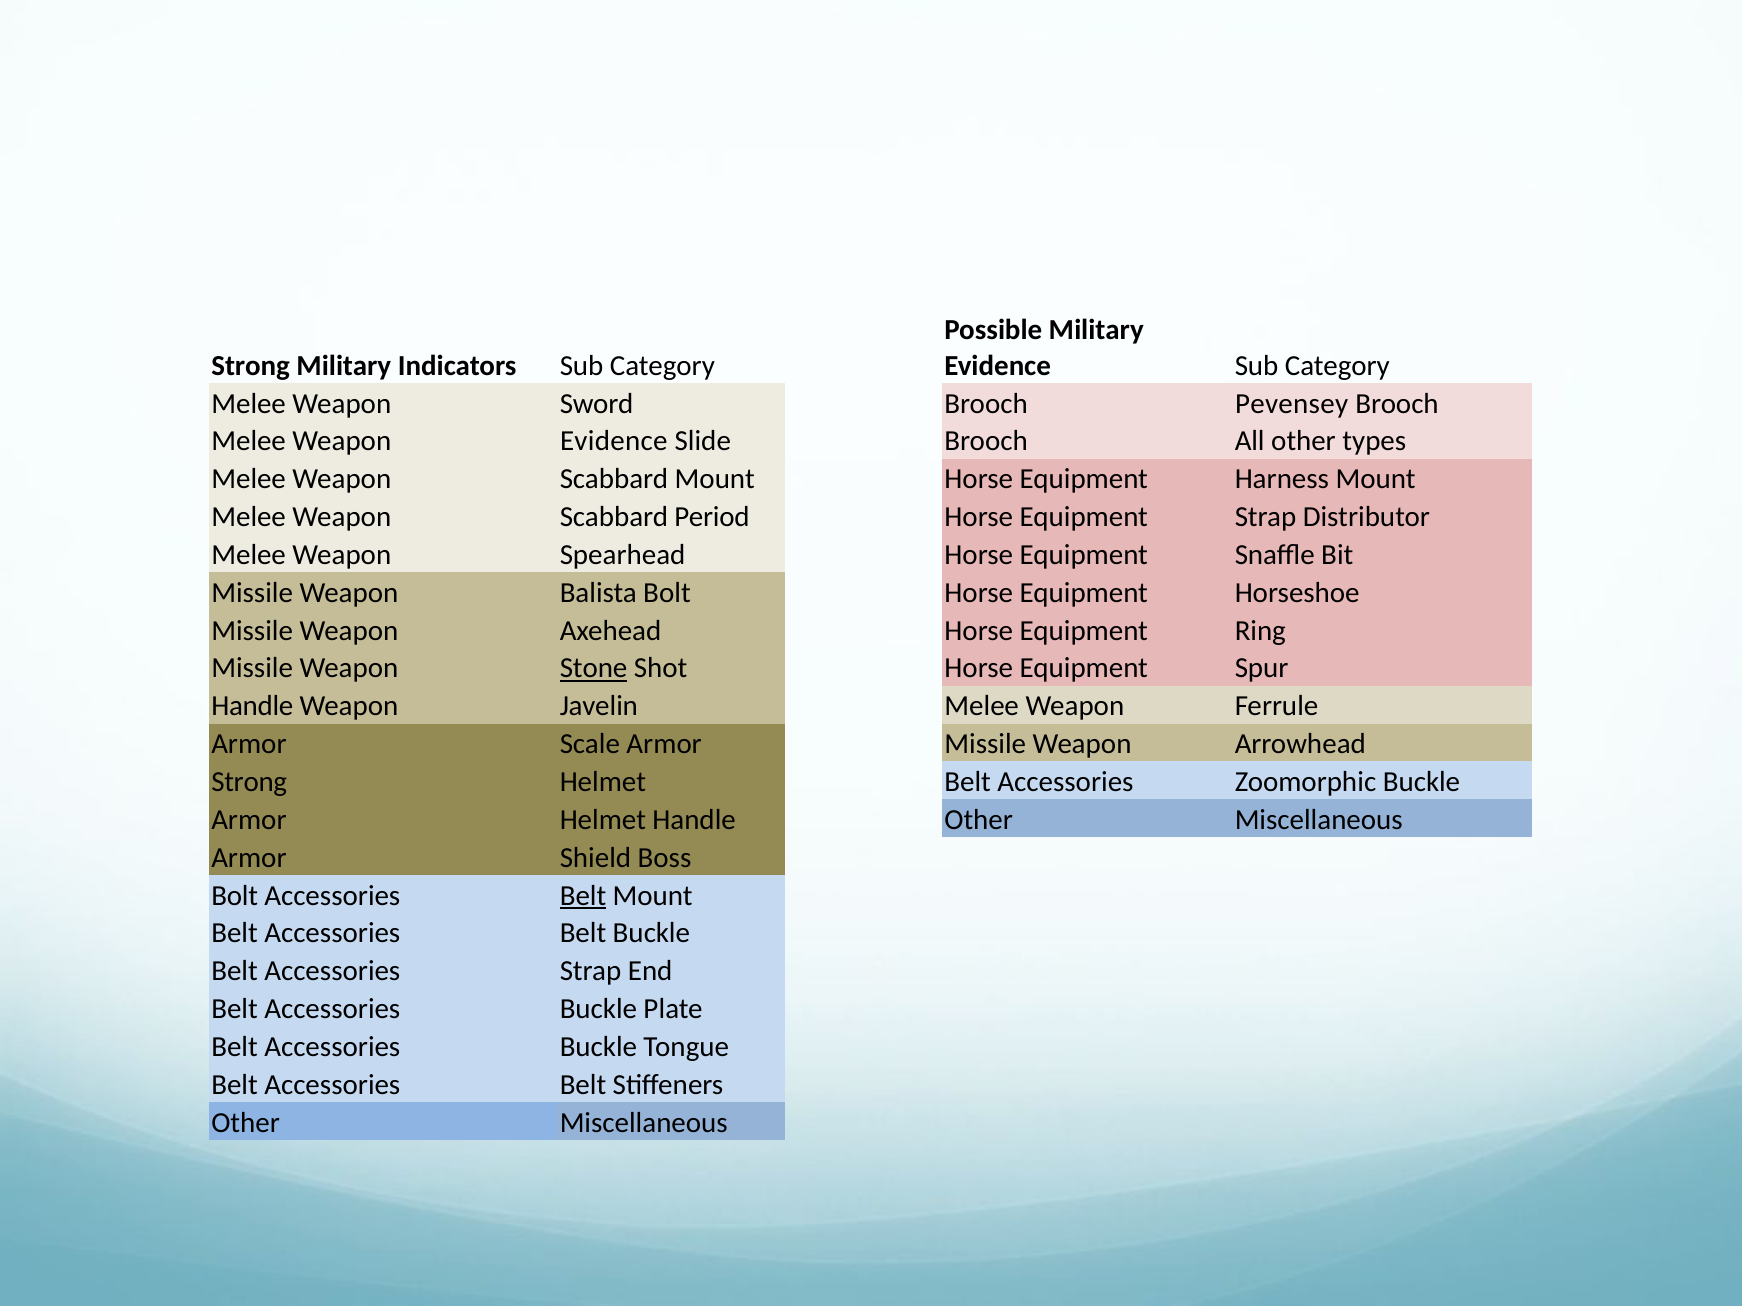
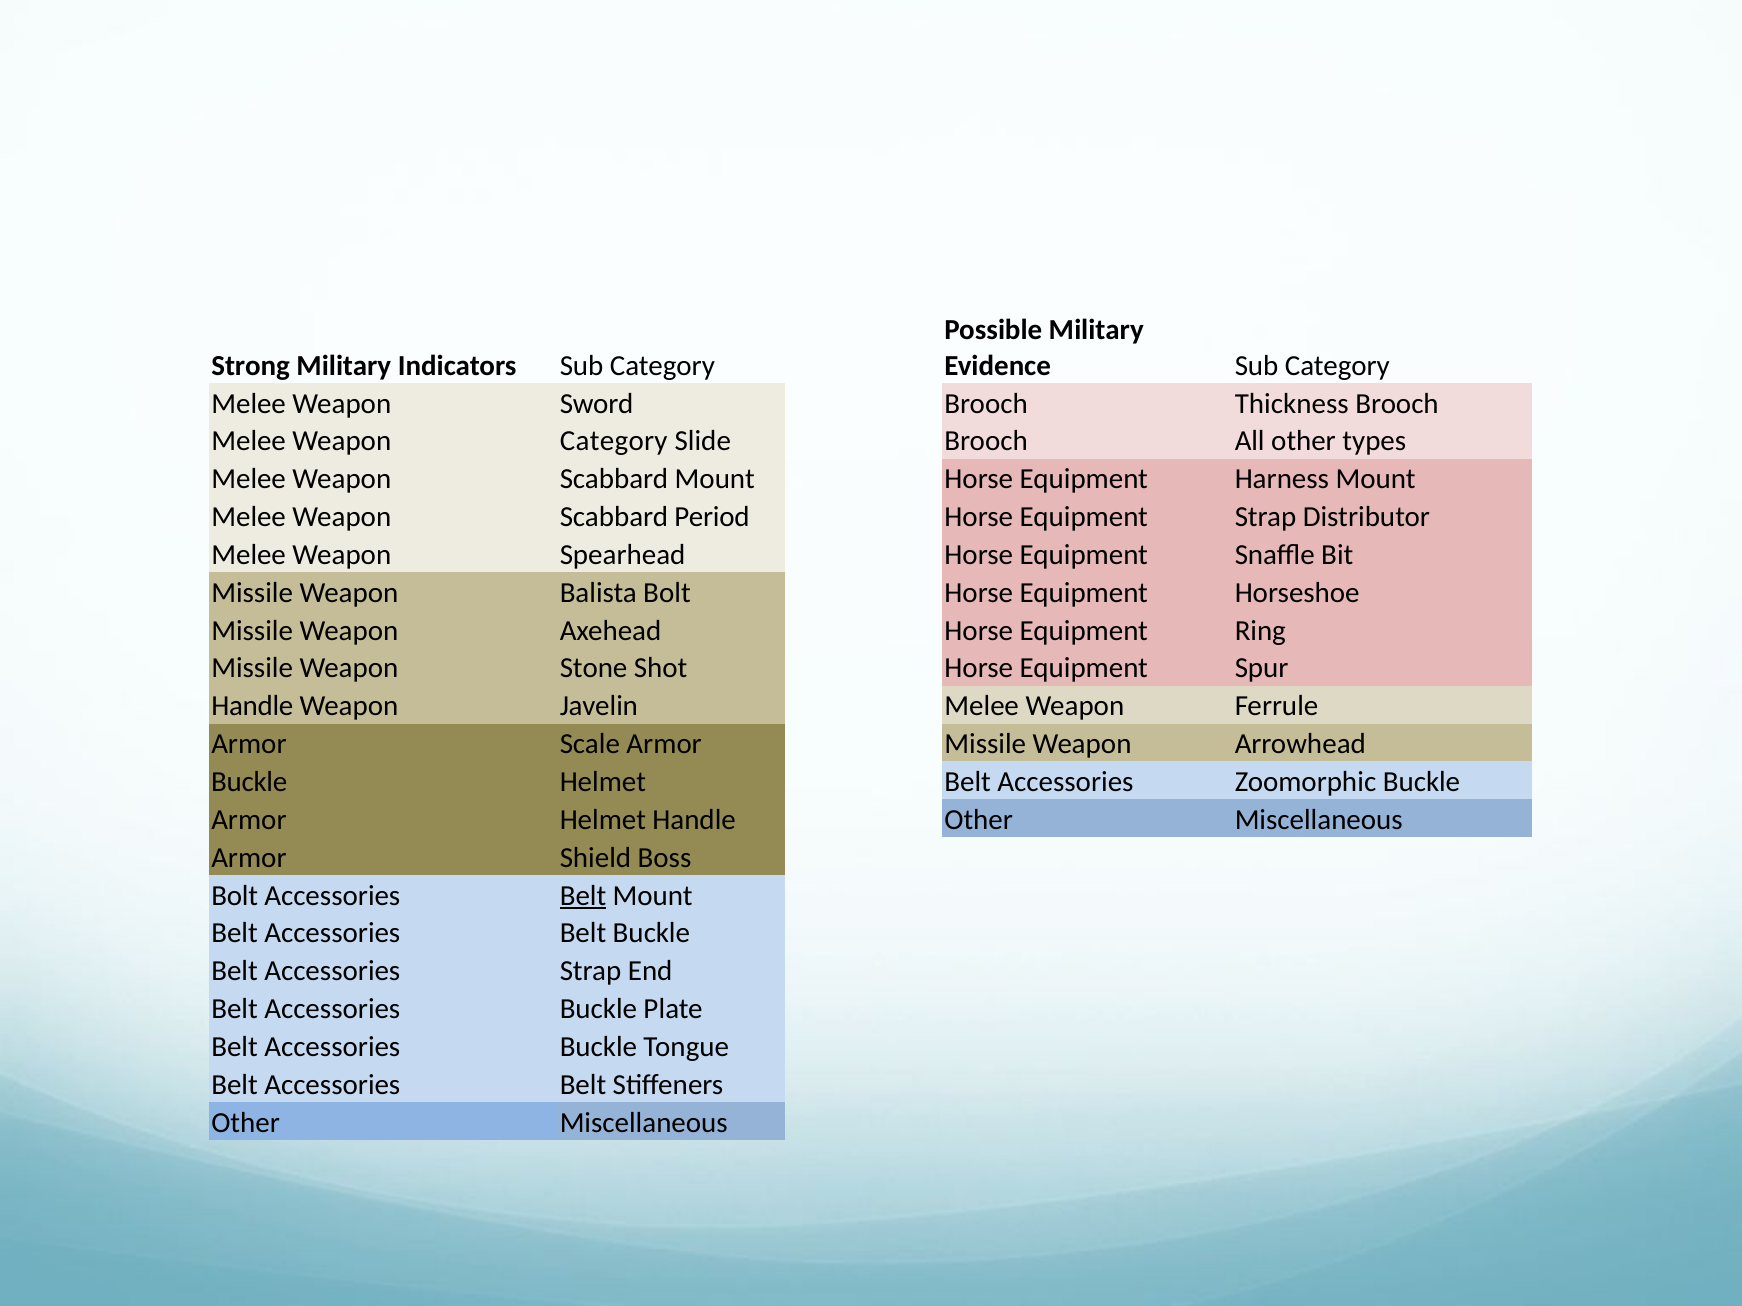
Pevensey: Pevensey -> Thickness
Weapon Evidence: Evidence -> Category
Stone underline: present -> none
Strong at (249, 782): Strong -> Buckle
